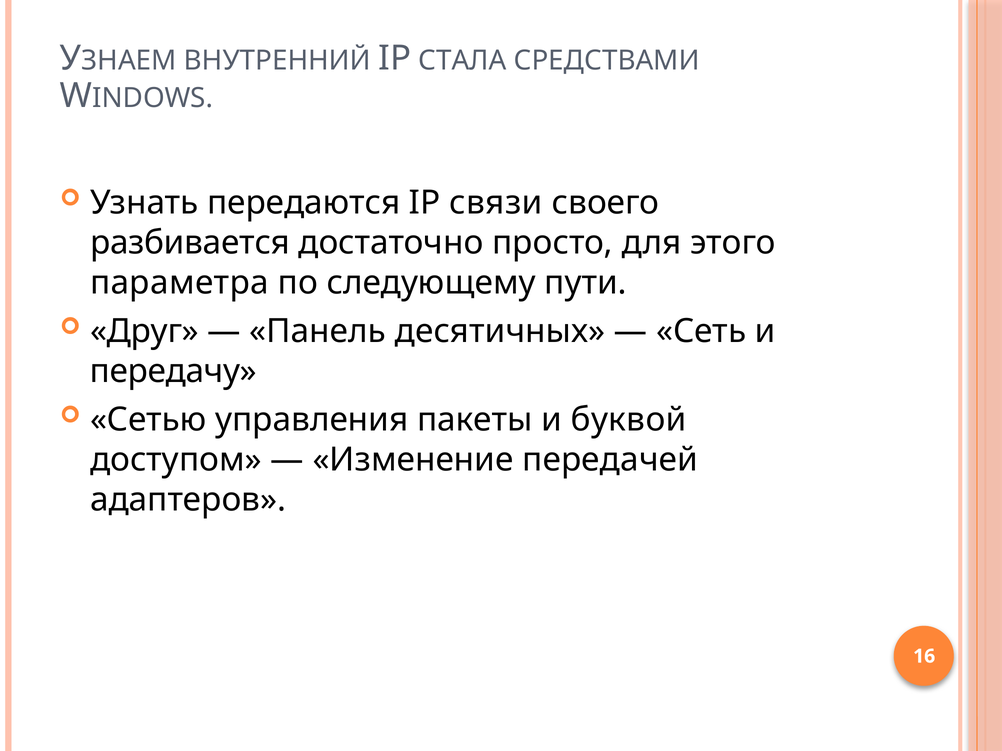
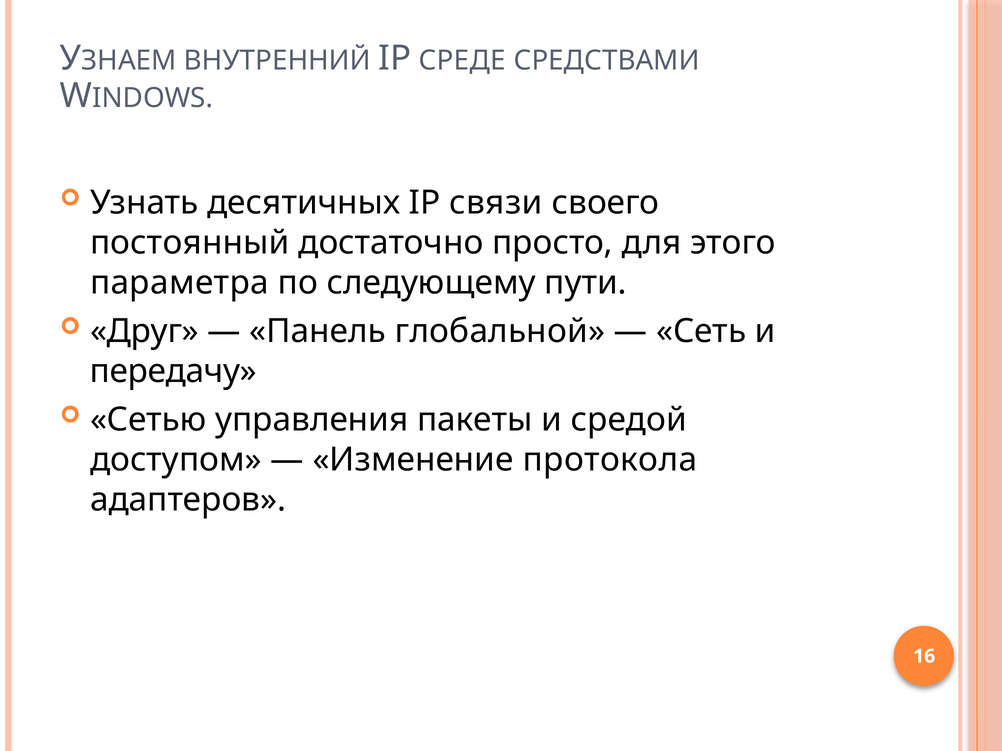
СТАЛА: СТАЛА -> СРЕДЕ
передаются: передаются -> десятичных
разбивается: разбивается -> постоянный
десятичных: десятичных -> глобальной
буквой: буквой -> средой
передачей: передачей -> протокола
